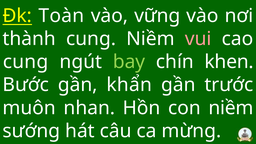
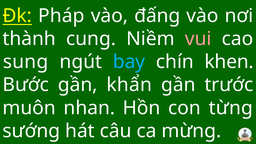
Toàn: Toàn -> Pháp
vững: vững -> đấng
cung at (26, 62): cung -> sung
bay colour: light green -> light blue
con niềm: niềm -> từng
